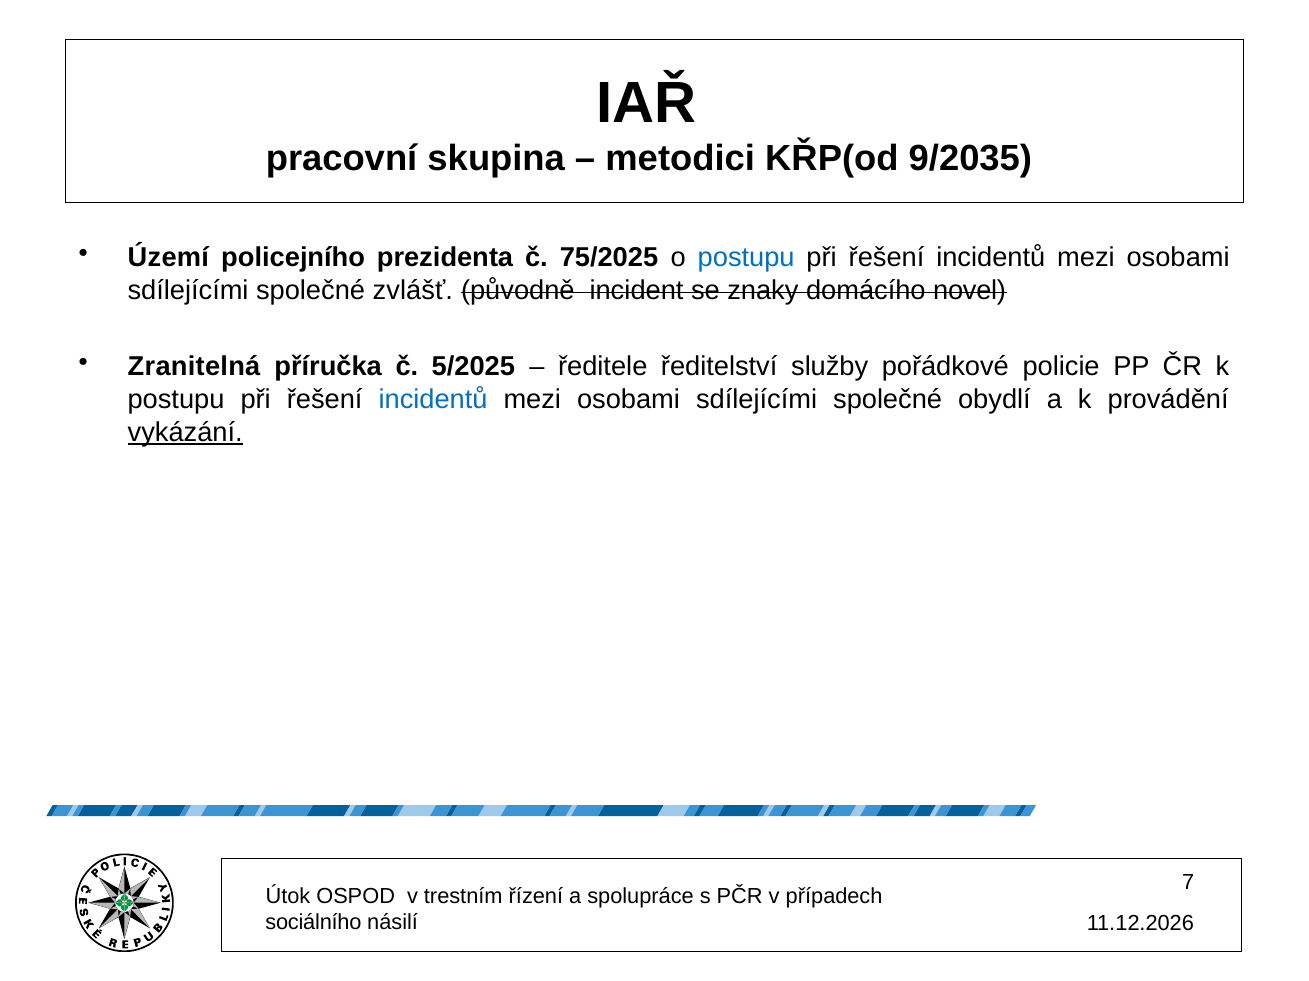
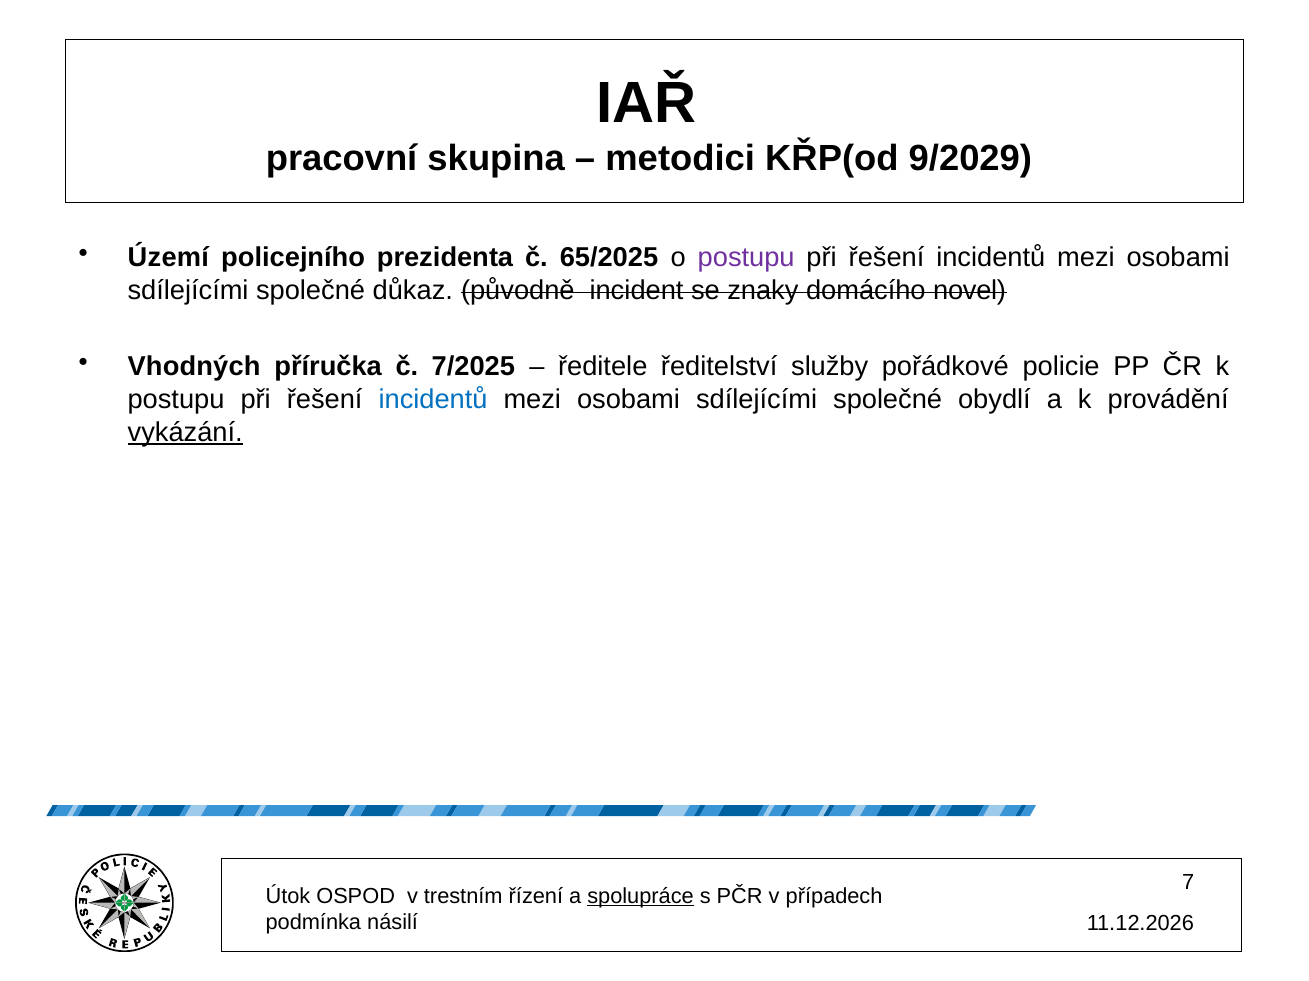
9/2035: 9/2035 -> 9/2029
75/2025: 75/2025 -> 65/2025
postupu at (746, 258) colour: blue -> purple
zvlášť: zvlášť -> důkaz
Zranitelná: Zranitelná -> Vhodných
5/2025: 5/2025 -> 7/2025
spolupráce underline: none -> present
sociálního: sociálního -> podmínka
